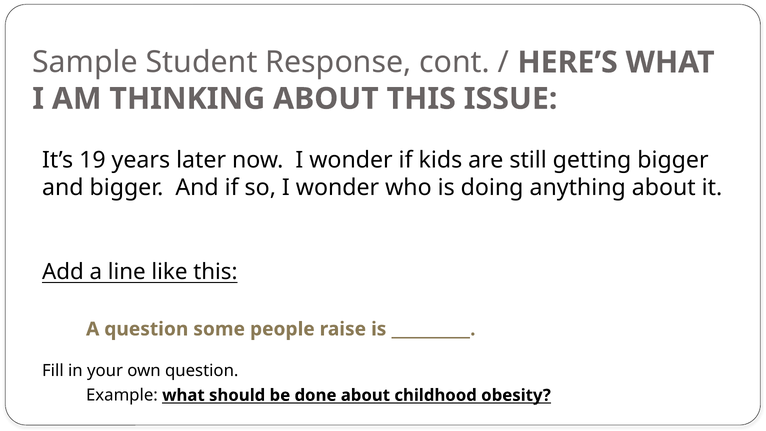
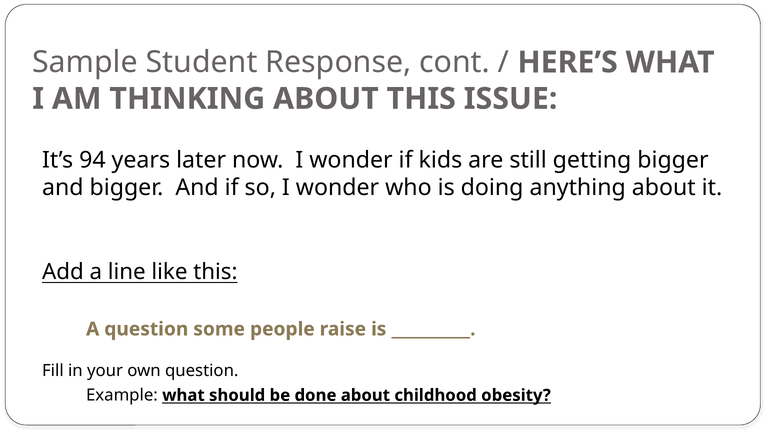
19: 19 -> 94
